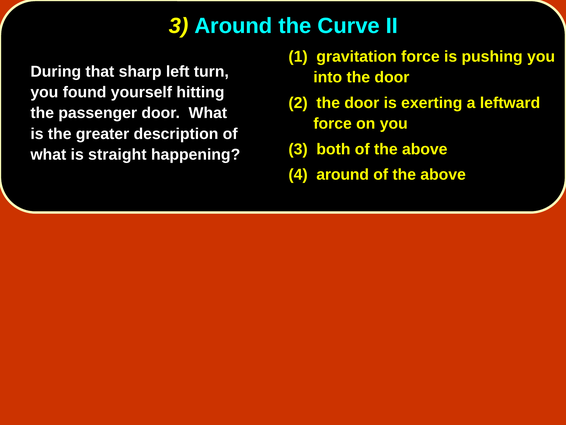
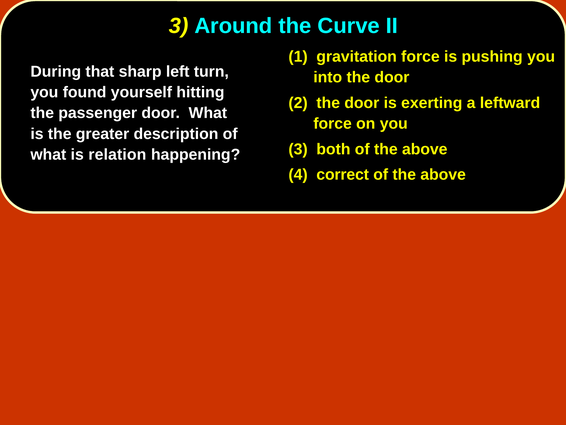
straight: straight -> relation
4 around: around -> correct
